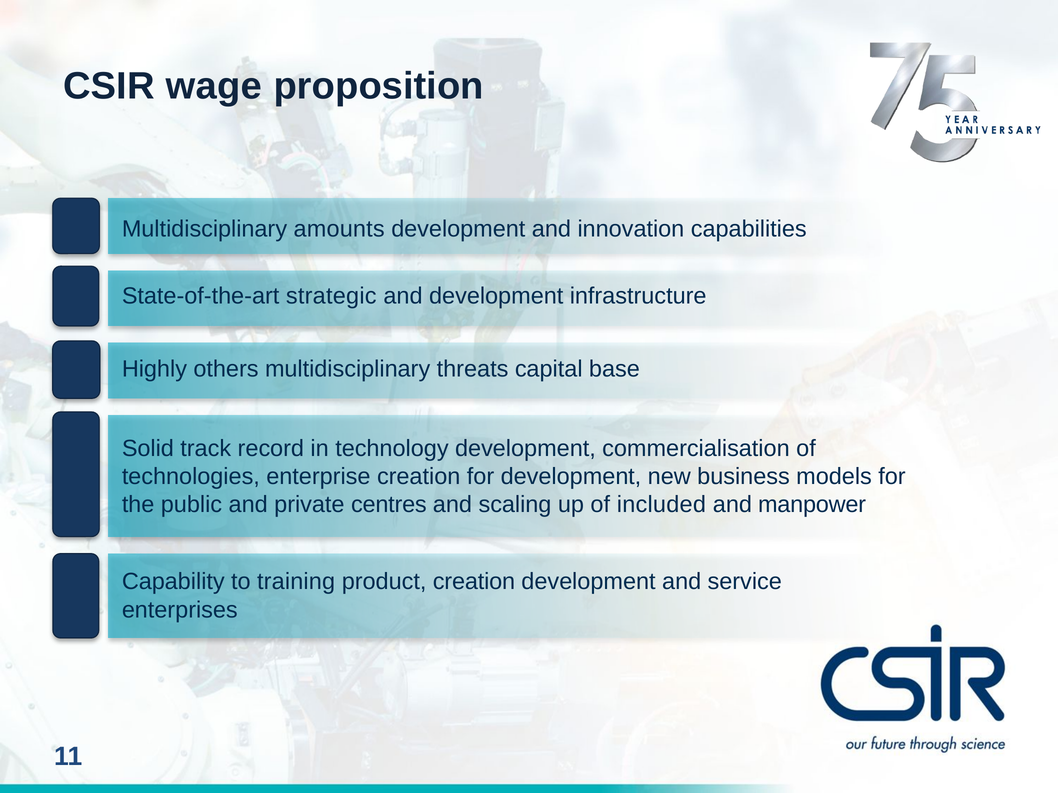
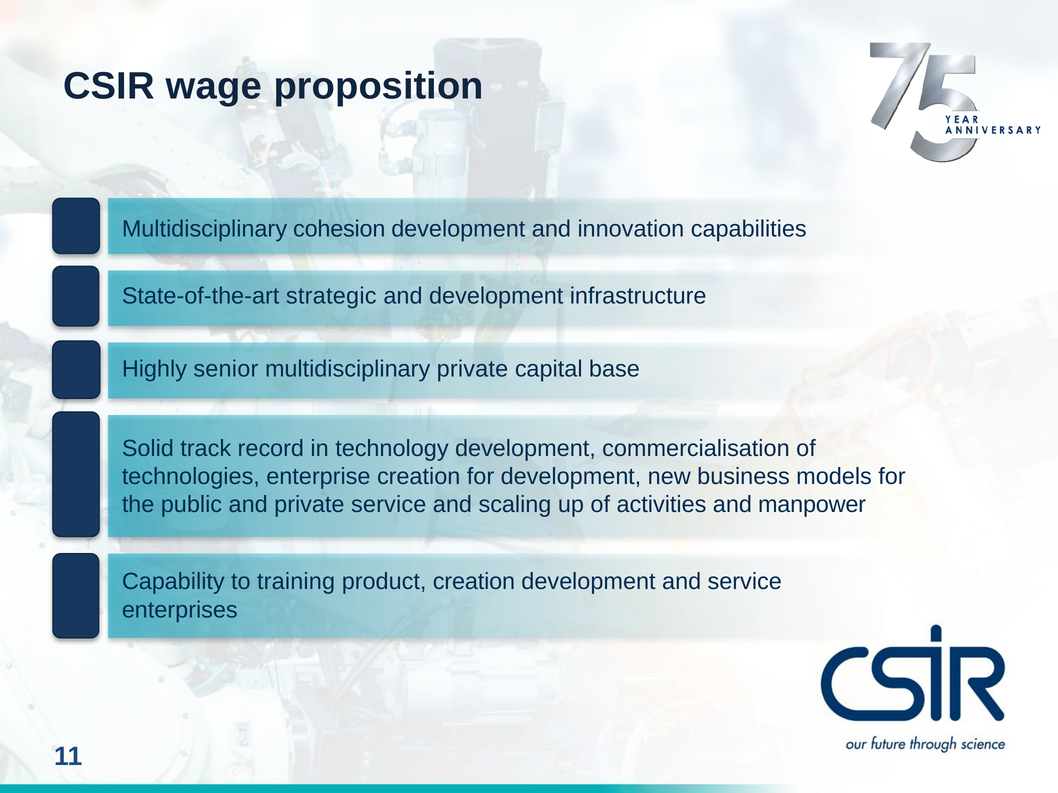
amounts: amounts -> cohesion
others: others -> senior
multidisciplinary threats: threats -> private
private centres: centres -> service
included: included -> activities
